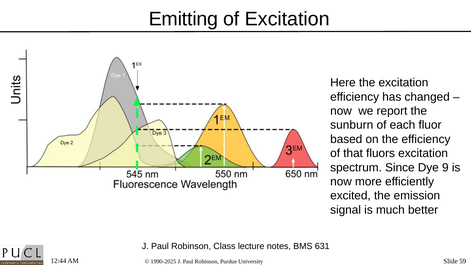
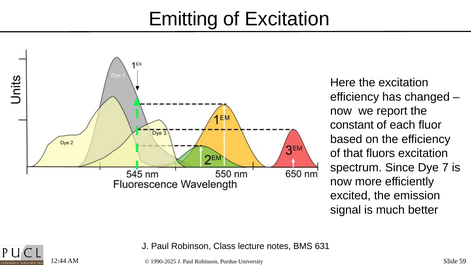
sunburn: sunburn -> constant
9: 9 -> 7
